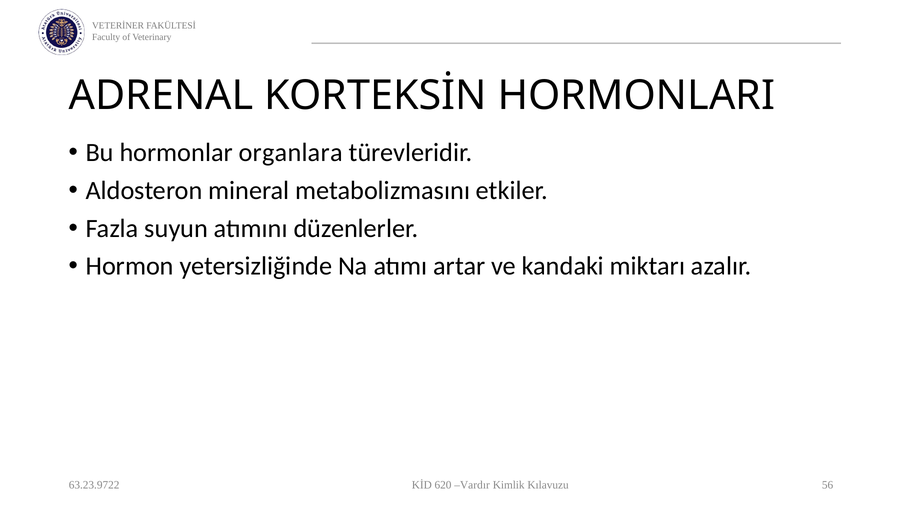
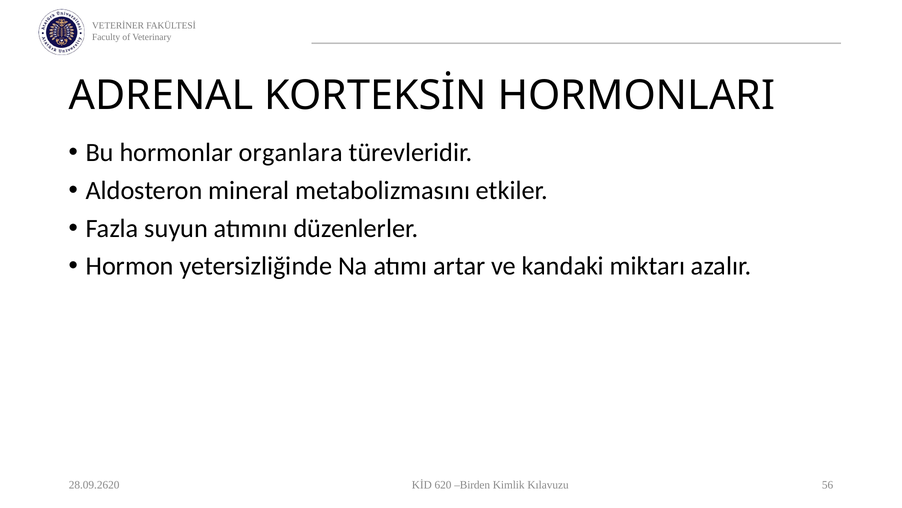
63.23.9722: 63.23.9722 -> 28.09.2620
Vardır: Vardır -> Birden
